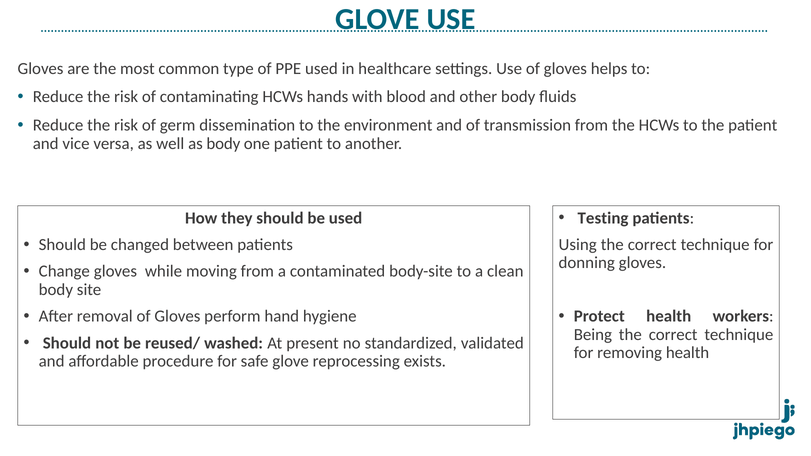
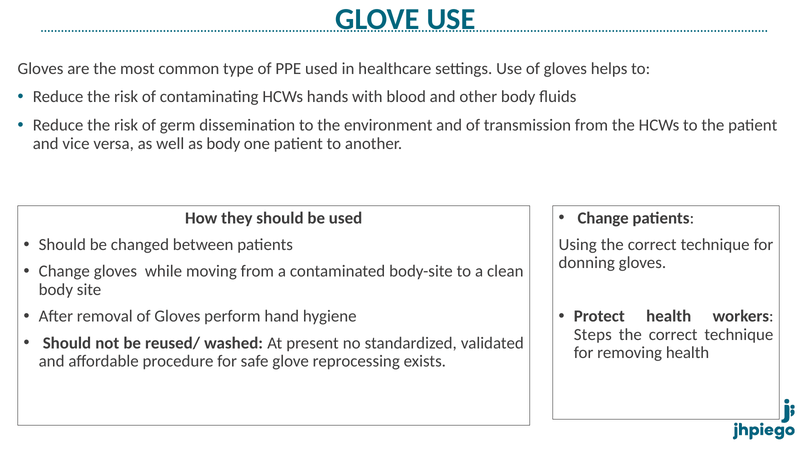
Testing at (603, 218): Testing -> Change
Being: Being -> Steps
